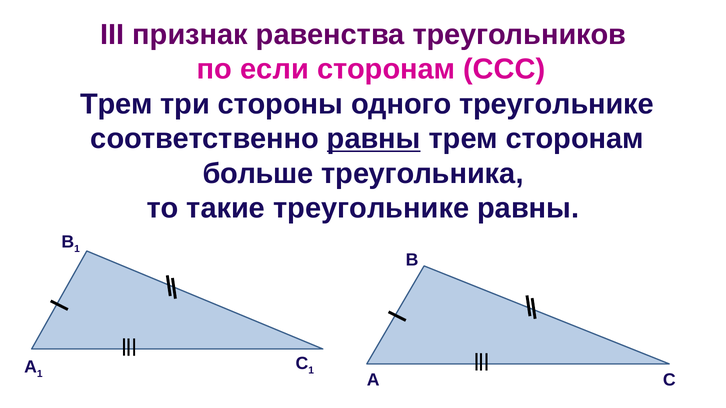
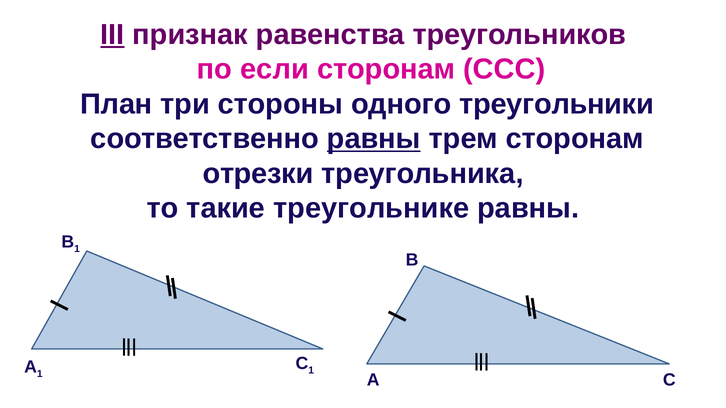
III underline: none -> present
Трем at (116, 104): Трем -> План
одного треугольнике: треугольнике -> треугольники
больше: больше -> отрезки
